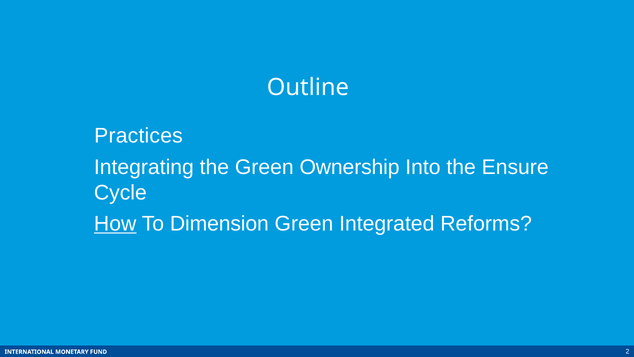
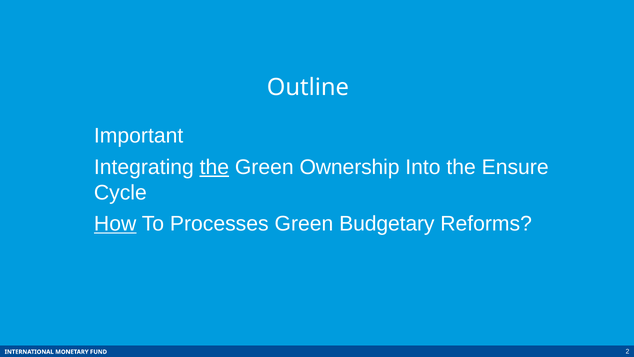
Practices: Practices -> Important
the at (214, 167) underline: none -> present
Dimension: Dimension -> Processes
Integrated: Integrated -> Budgetary
